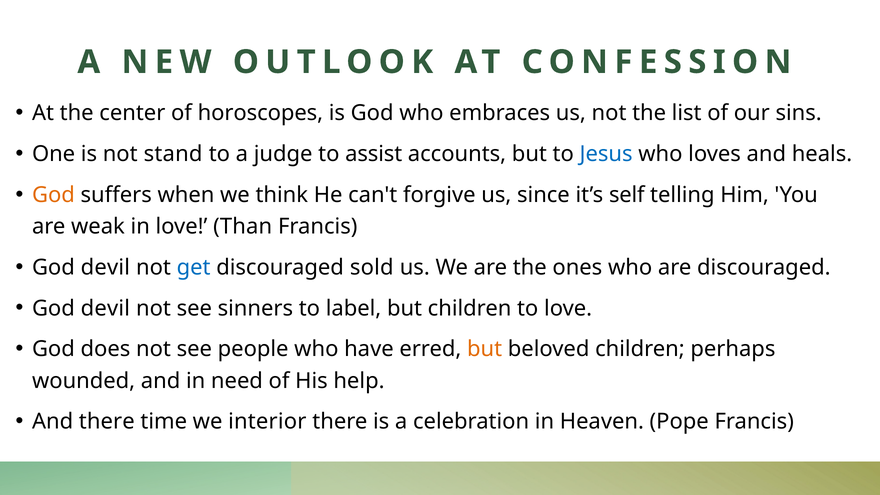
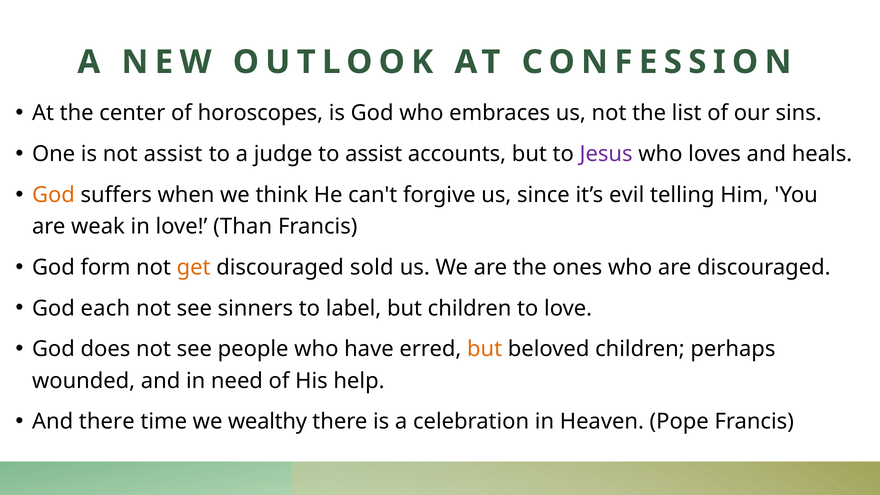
not stand: stand -> assist
Jesus colour: blue -> purple
self: self -> evil
devil at (105, 267): devil -> form
get colour: blue -> orange
devil at (105, 308): devil -> each
interior: interior -> wealthy
